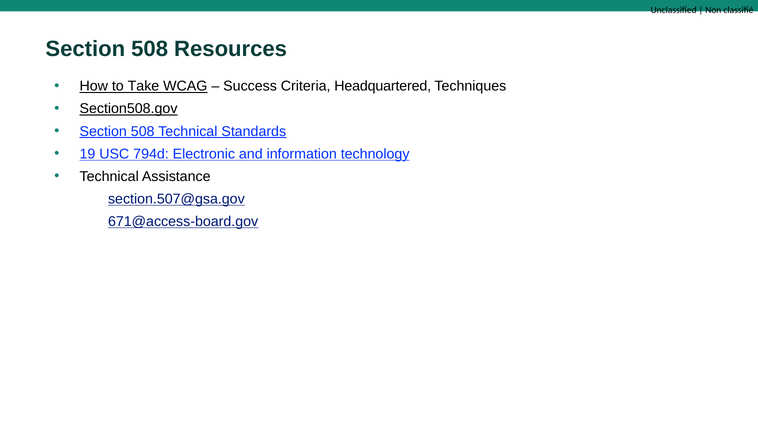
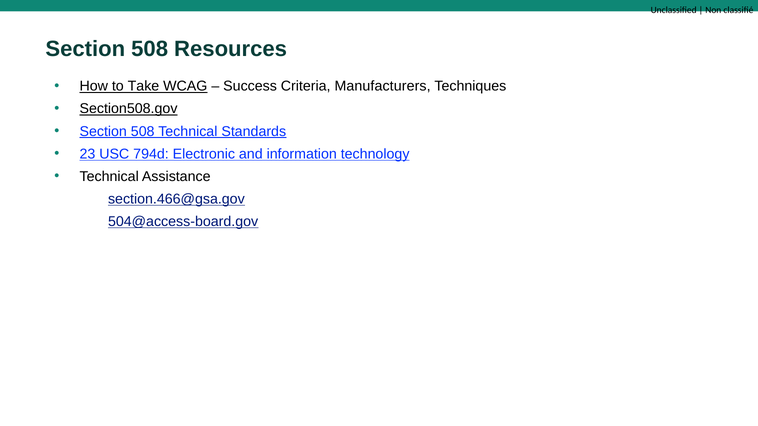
Headquartered: Headquartered -> Manufacturers
19: 19 -> 23
section.507@gsa.gov: section.507@gsa.gov -> section.466@gsa.gov
671@access-board.gov: 671@access-board.gov -> 504@access-board.gov
